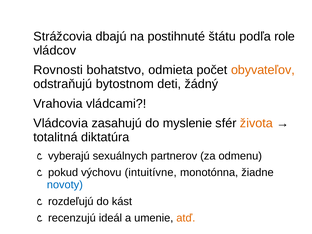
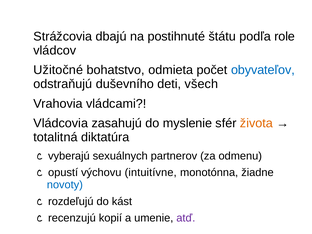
Rovnosti: Rovnosti -> Užitočné
obyvateľov colour: orange -> blue
bytostnom: bytostnom -> duševního
žádný: žádný -> všech
pokud: pokud -> opustí
ideál: ideál -> kopií
atď colour: orange -> purple
